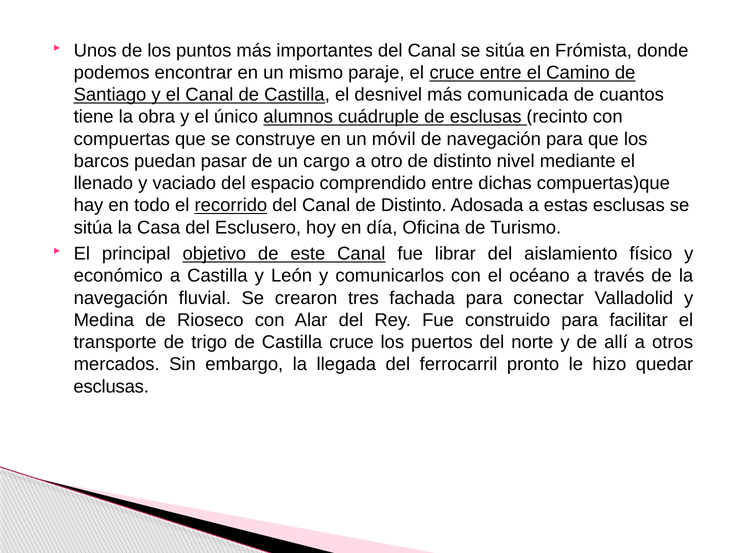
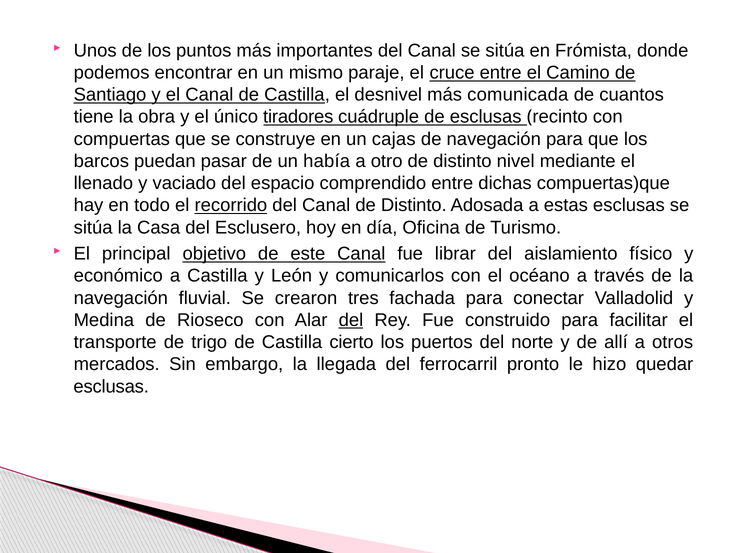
alumnos: alumnos -> tiradores
móvil: móvil -> cajas
cargo: cargo -> había
del at (351, 320) underline: none -> present
Castilla cruce: cruce -> cierto
